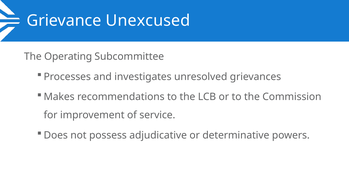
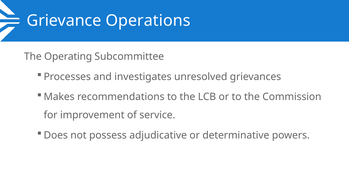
Unexcused: Unexcused -> Operations
